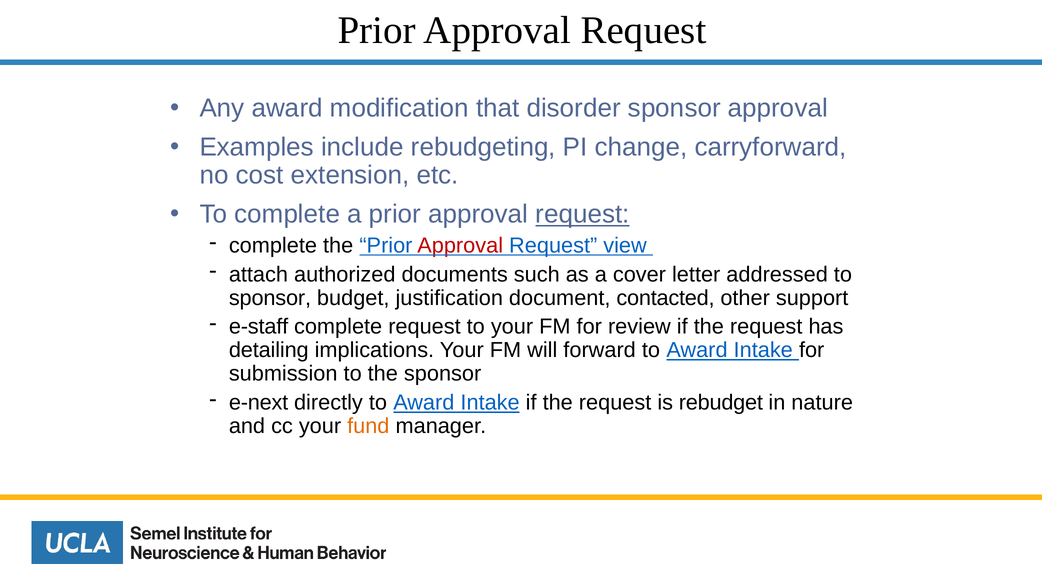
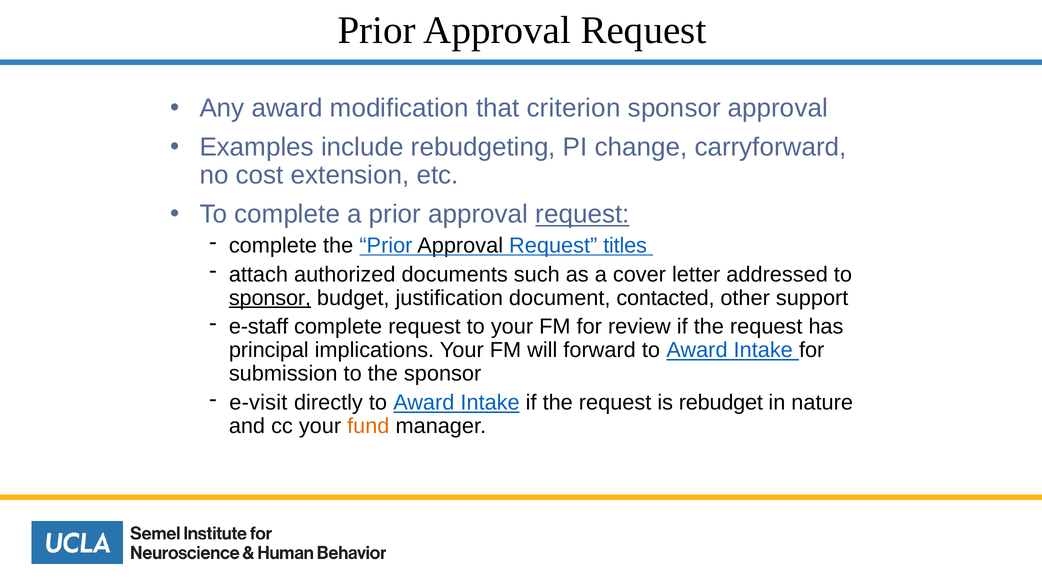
disorder: disorder -> criterion
Approval at (460, 246) colour: red -> black
view: view -> titles
sponsor at (270, 298) underline: none -> present
detailing: detailing -> principal
e-next: e-next -> e-visit
